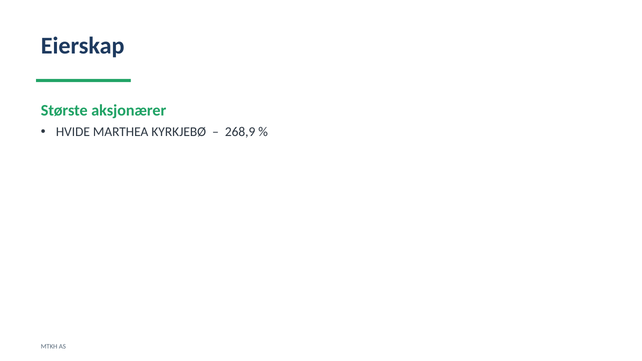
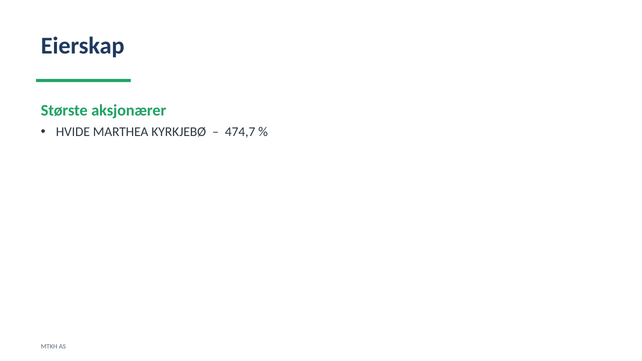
268,9: 268,9 -> 474,7
